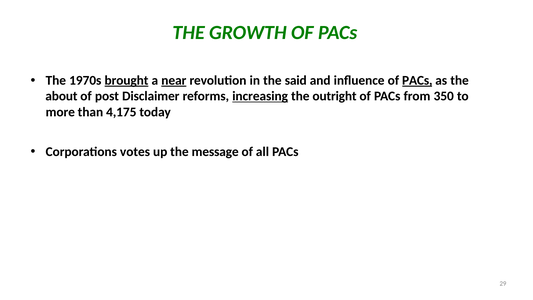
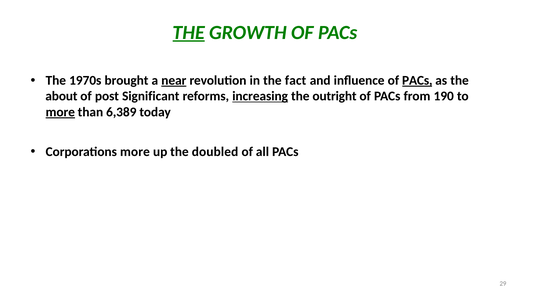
THE at (189, 32) underline: none -> present
brought underline: present -> none
said: said -> fact
Disclaimer: Disclaimer -> Significant
350: 350 -> 190
more at (60, 112) underline: none -> present
4,175: 4,175 -> 6,389
Corporations votes: votes -> more
message: message -> doubled
